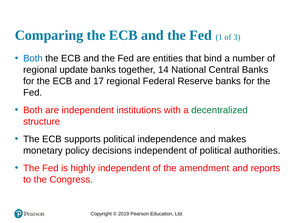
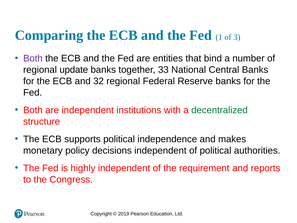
Both at (33, 58) colour: blue -> purple
14: 14 -> 33
17: 17 -> 32
amendment: amendment -> requirement
